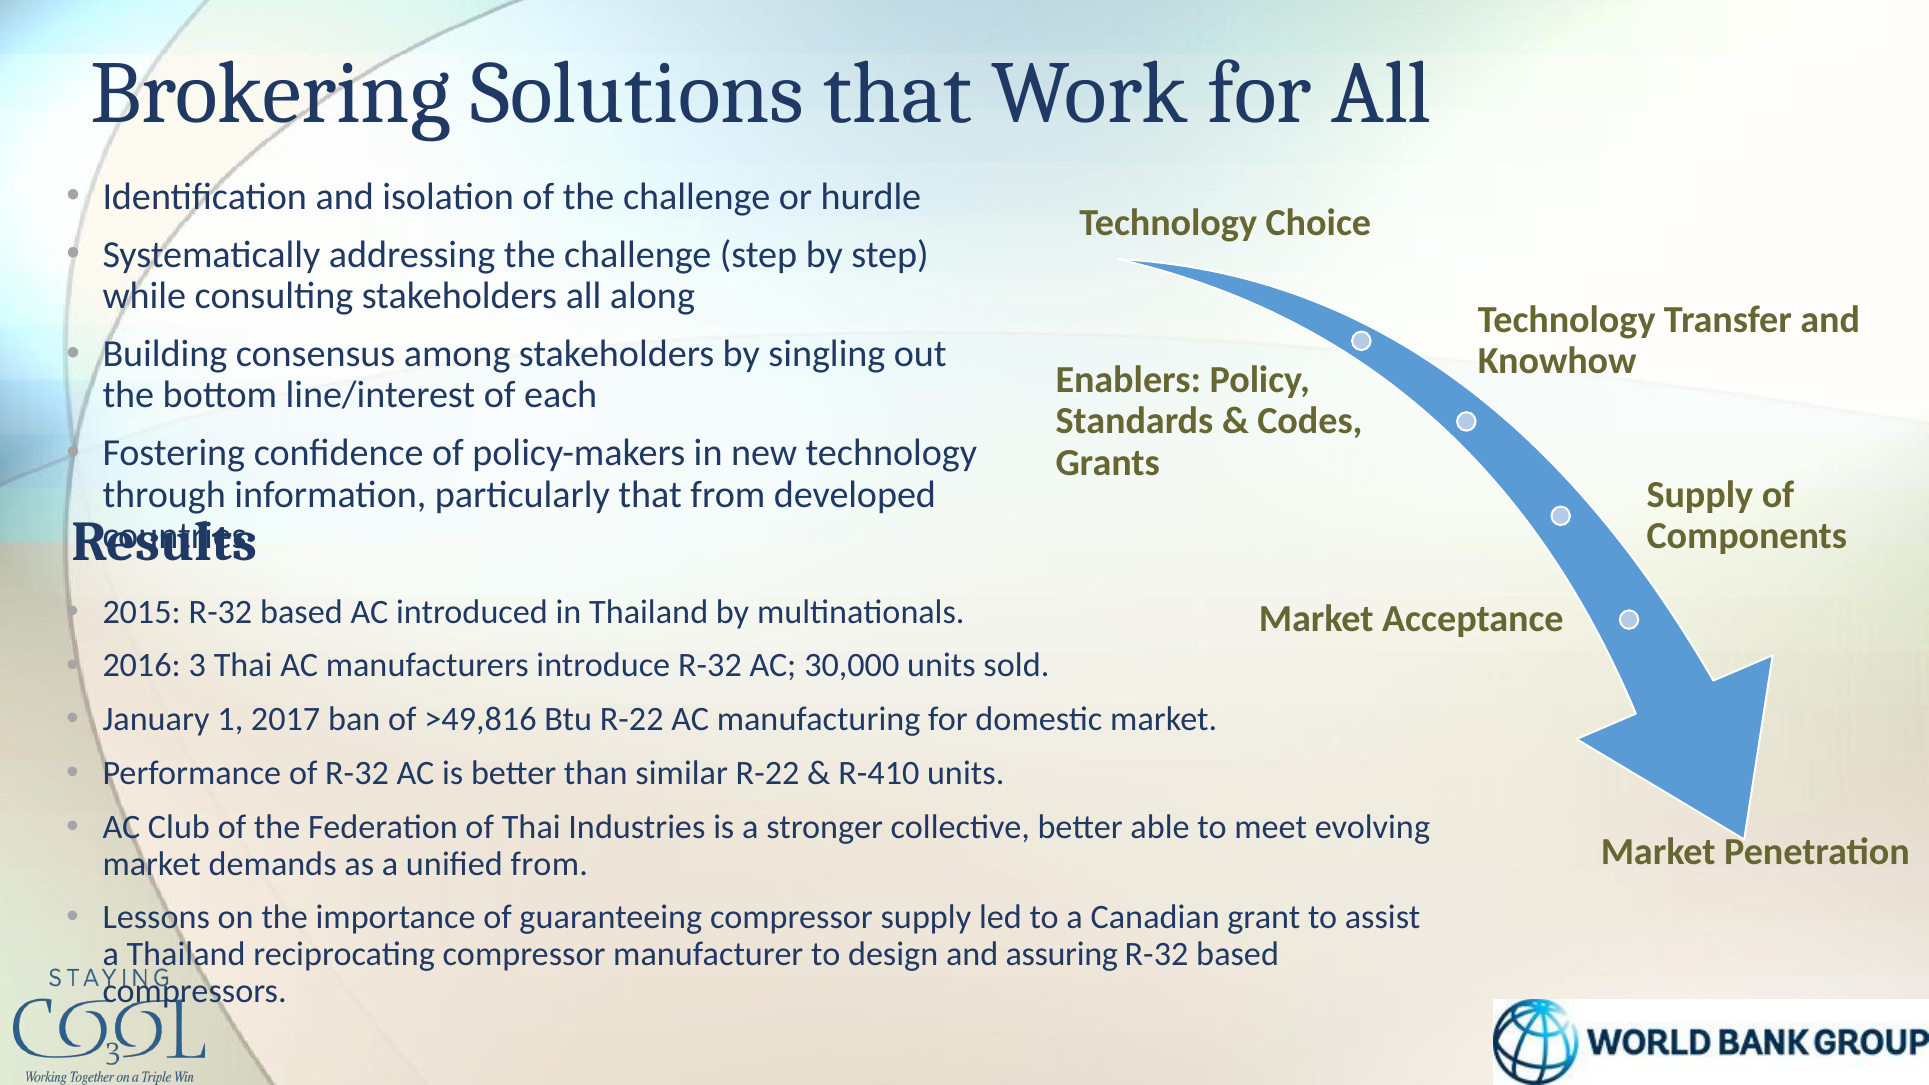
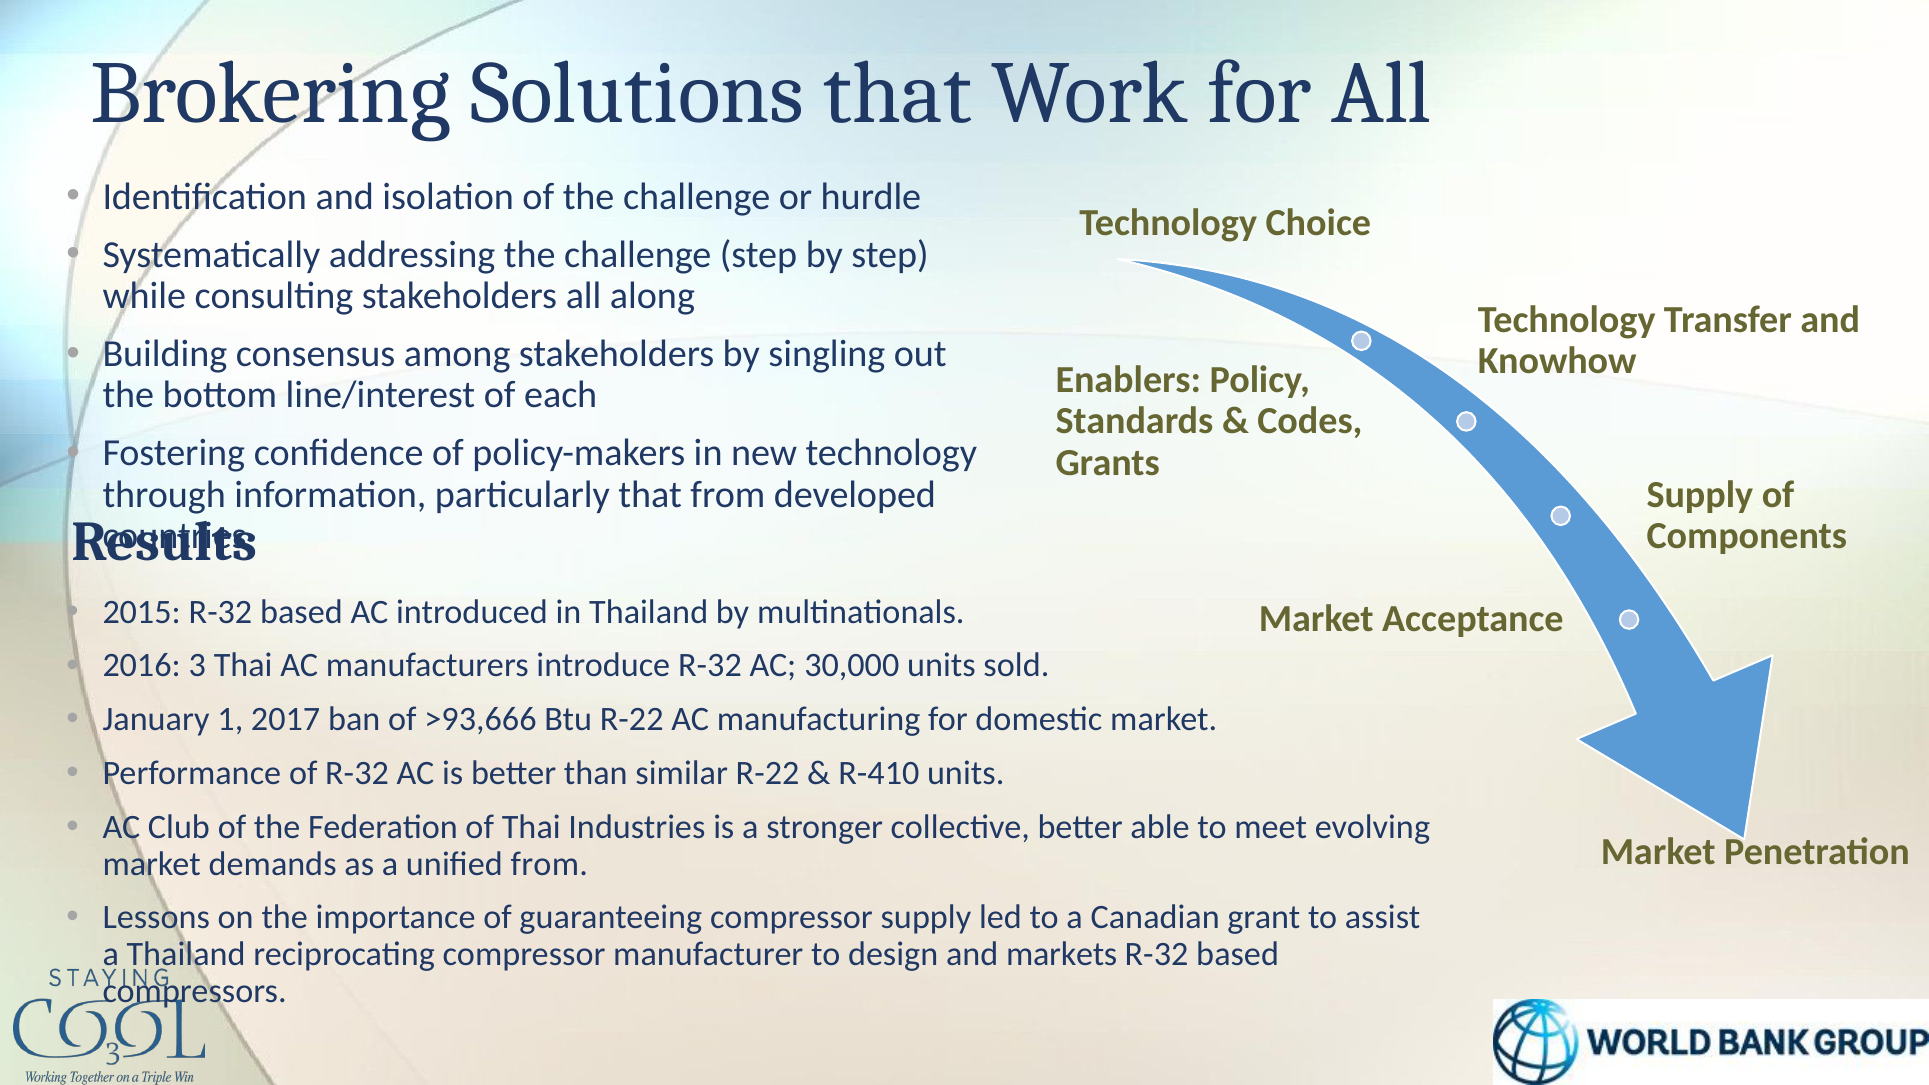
>49,816: >49,816 -> >93,666
assuring: assuring -> markets
